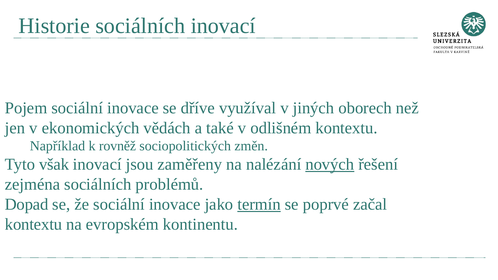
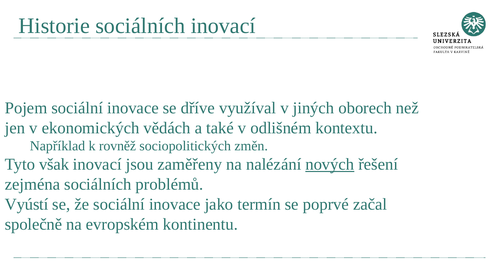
Dopad: Dopad -> Vyústí
termín underline: present -> none
kontextu at (34, 224): kontextu -> společně
